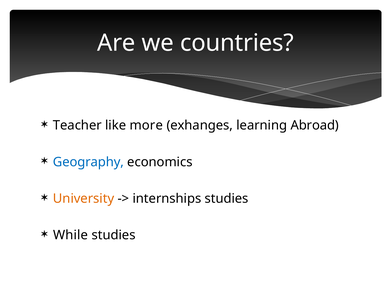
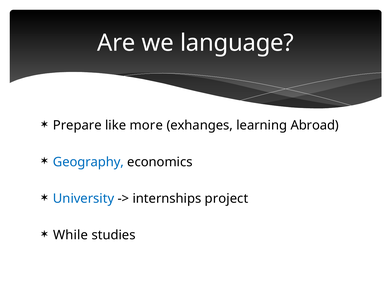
countries: countries -> language
Teacher: Teacher -> Prepare
University colour: orange -> blue
internships studies: studies -> project
